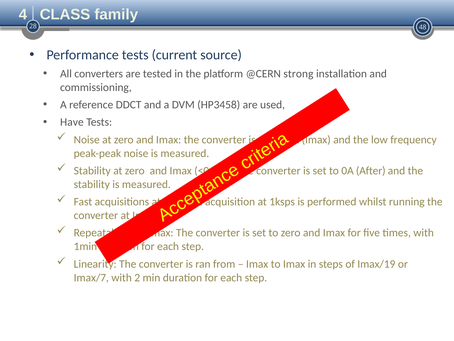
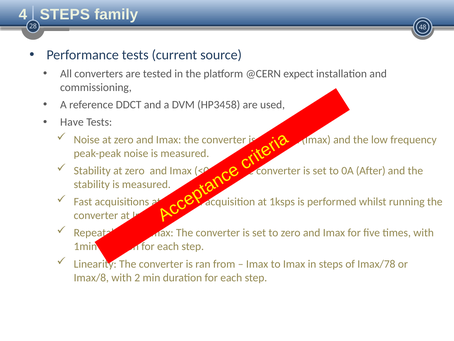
4 CLASS: CLASS -> STEPS
strong: strong -> expect
Imax/19: Imax/19 -> Imax/78
Imax/7: Imax/7 -> Imax/8
